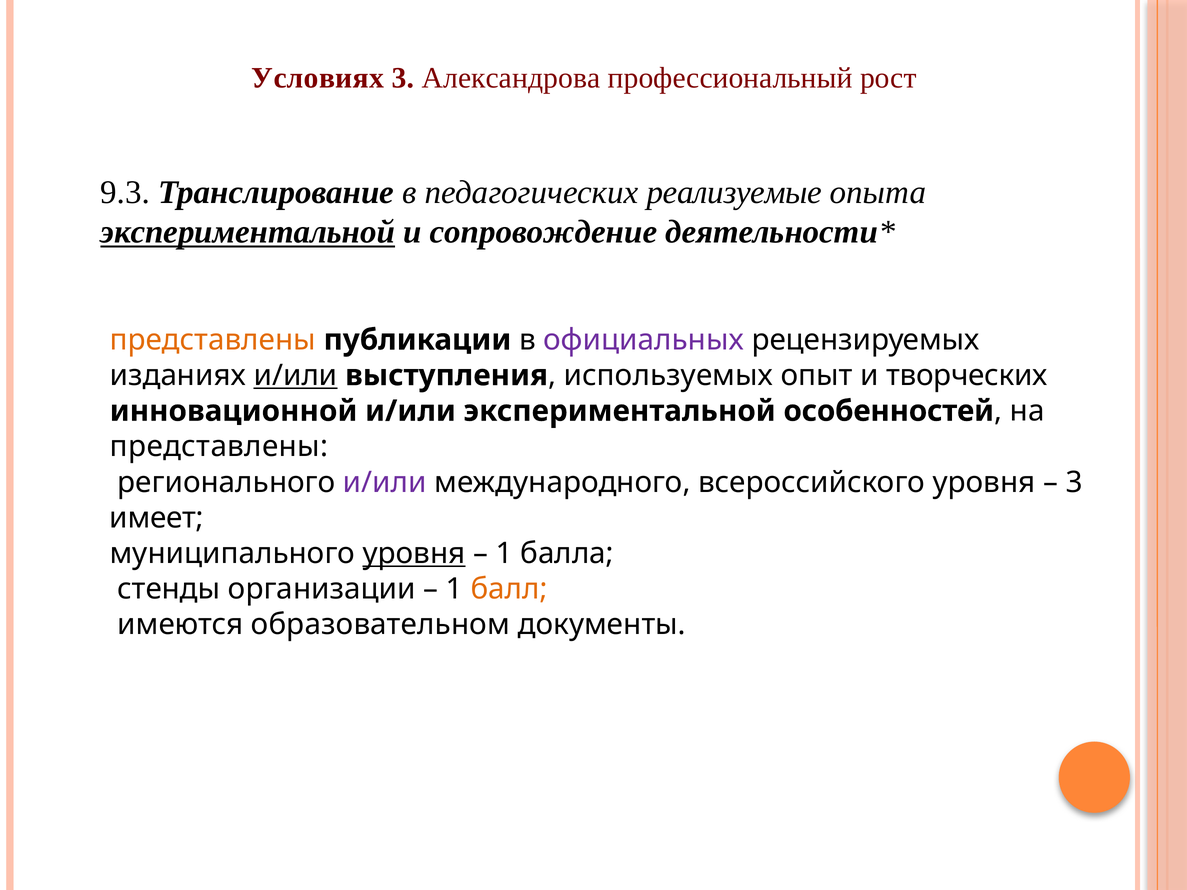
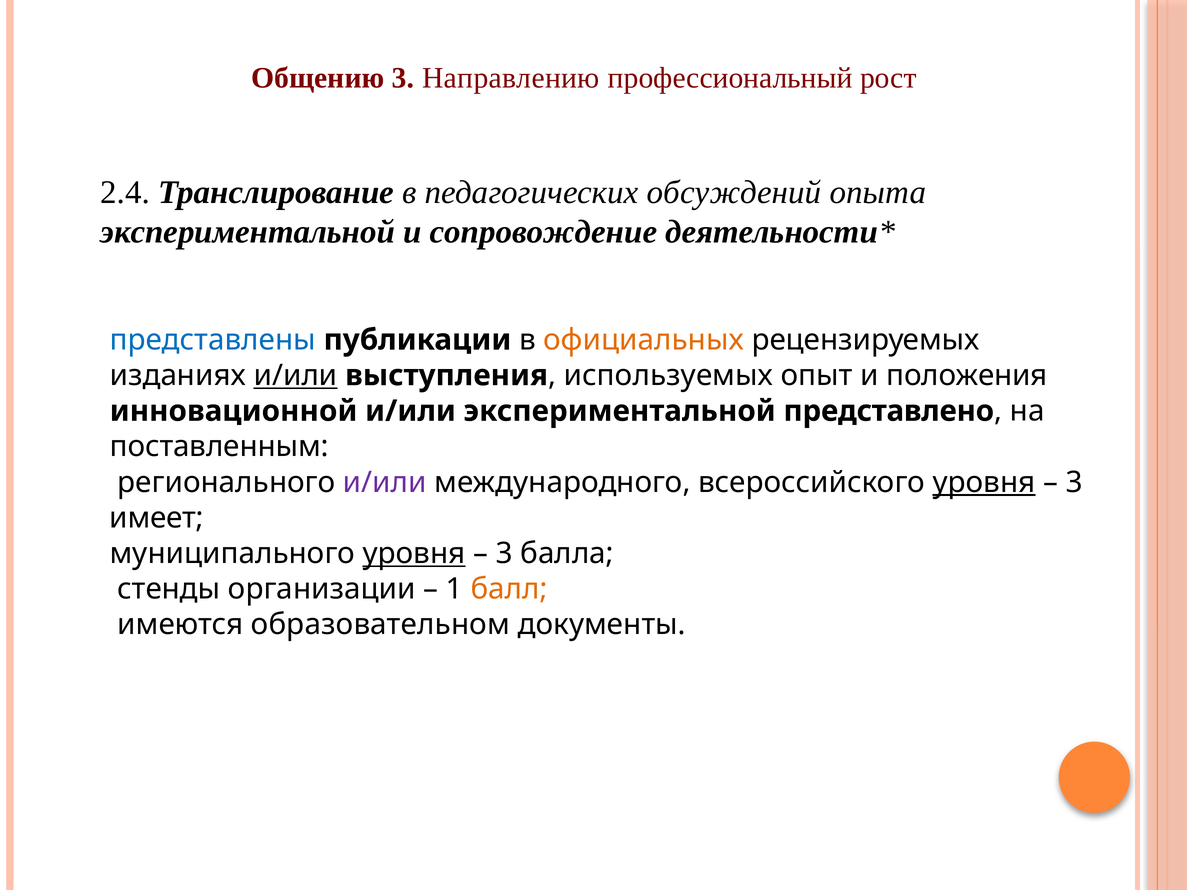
Условиях: Условиях -> Общению
Александрова: Александрова -> Направлению
9.3: 9.3 -> 2.4
реализуемые: реализуемые -> обсуждений
экспериментальной at (248, 232) underline: present -> none
представлены at (213, 340) colour: orange -> blue
официальных colour: purple -> orange
творческих: творческих -> положения
особенностей: особенностей -> представлено
представлены at (219, 447): представлены -> поставленным
уровня at (984, 482) underline: none -> present
1 at (504, 554): 1 -> 3
